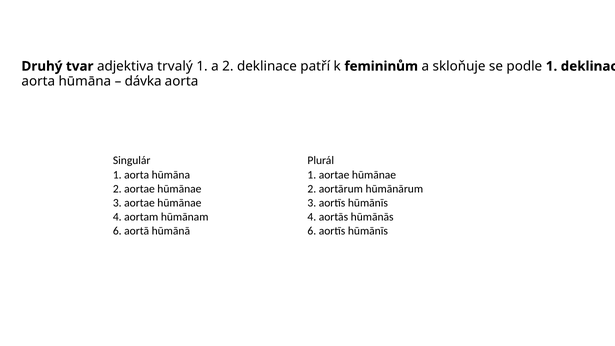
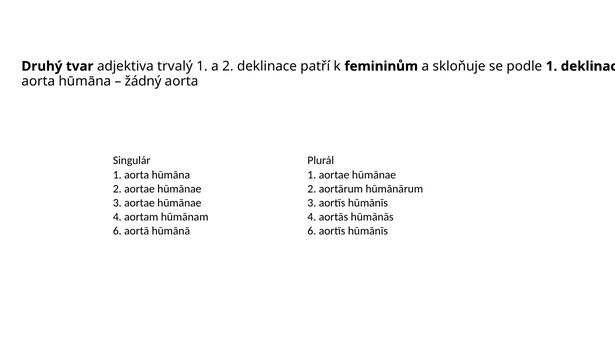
dávka: dávka -> žádný
